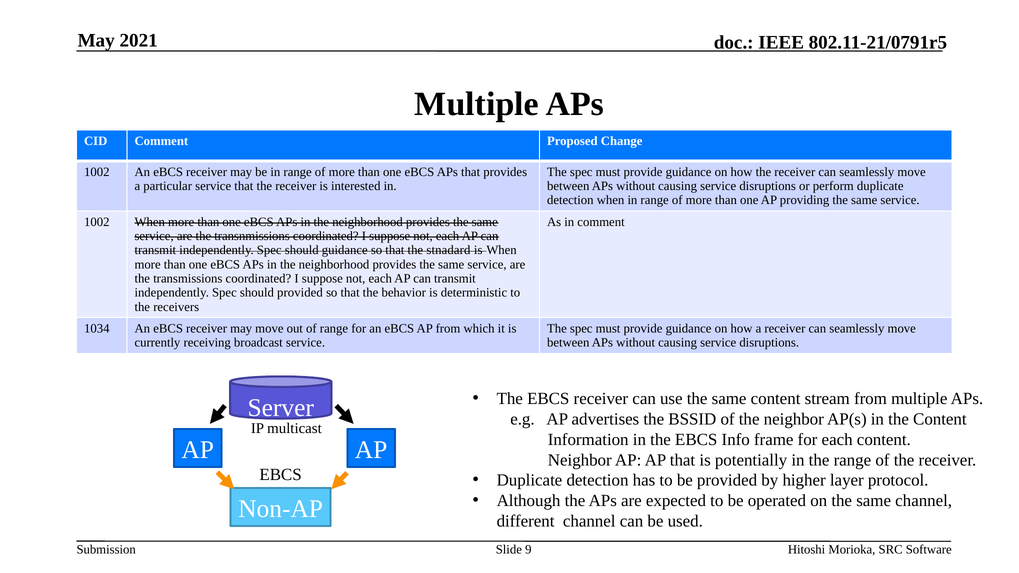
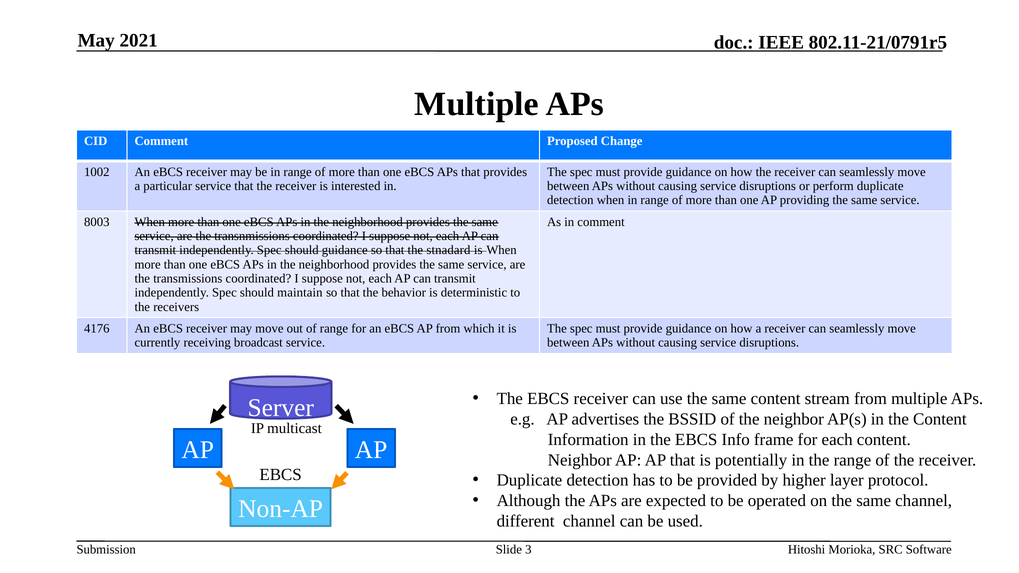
1002 at (97, 222): 1002 -> 8003
should provided: provided -> maintain
1034: 1034 -> 4176
9: 9 -> 3
